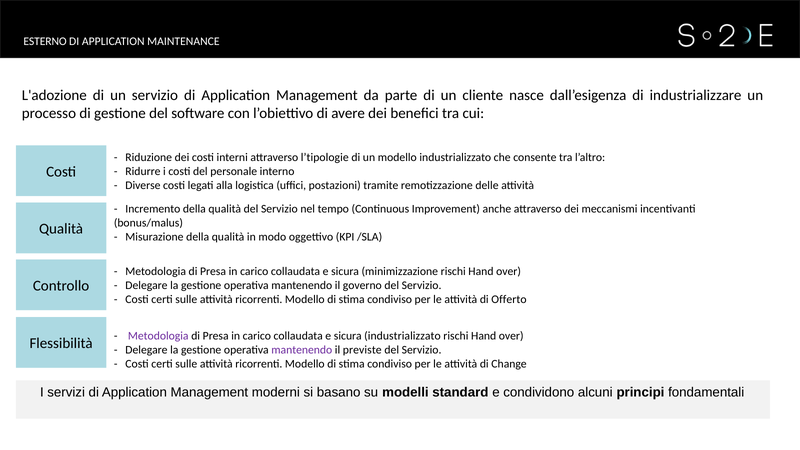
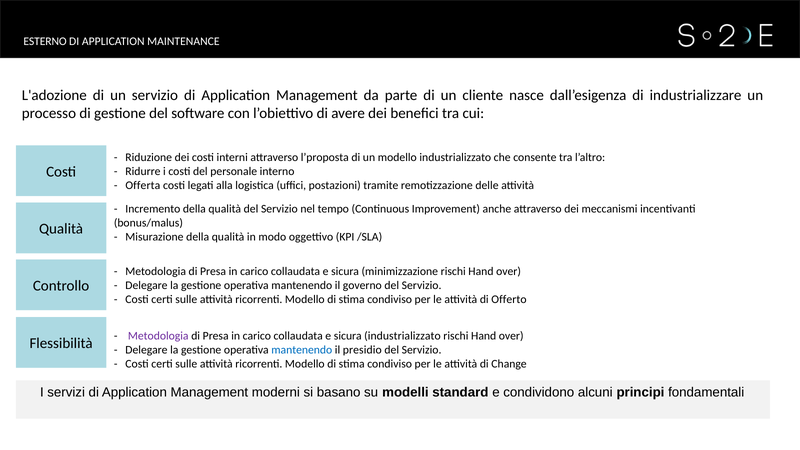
l’tipologie: l’tipologie -> l’proposta
Diverse: Diverse -> Offerta
mantenendo at (302, 350) colour: purple -> blue
previste: previste -> presidio
